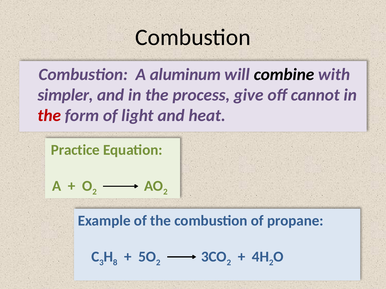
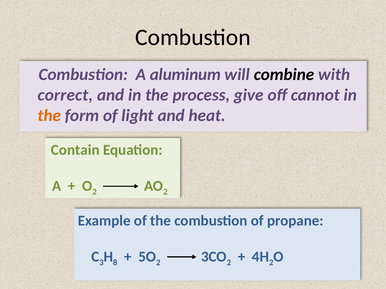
simpler: simpler -> correct
the at (49, 116) colour: red -> orange
Practice: Practice -> Contain
